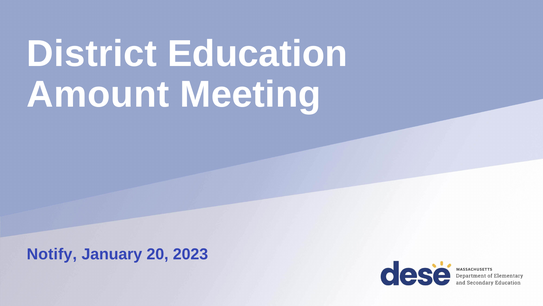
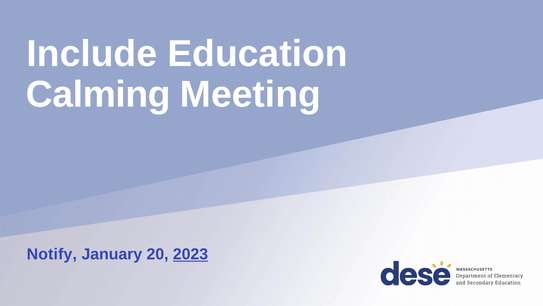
District: District -> Include
Amount: Amount -> Calming
2023 underline: none -> present
